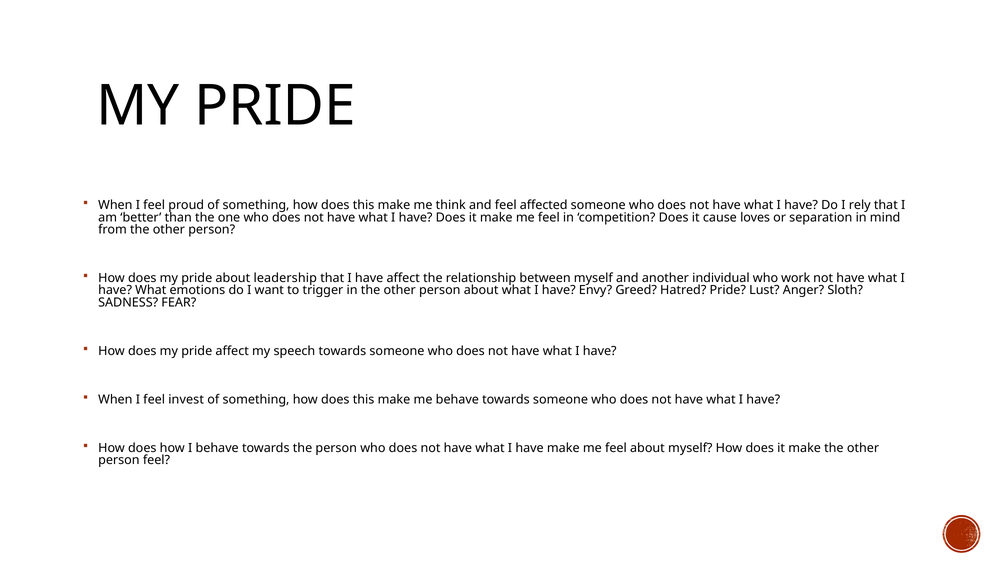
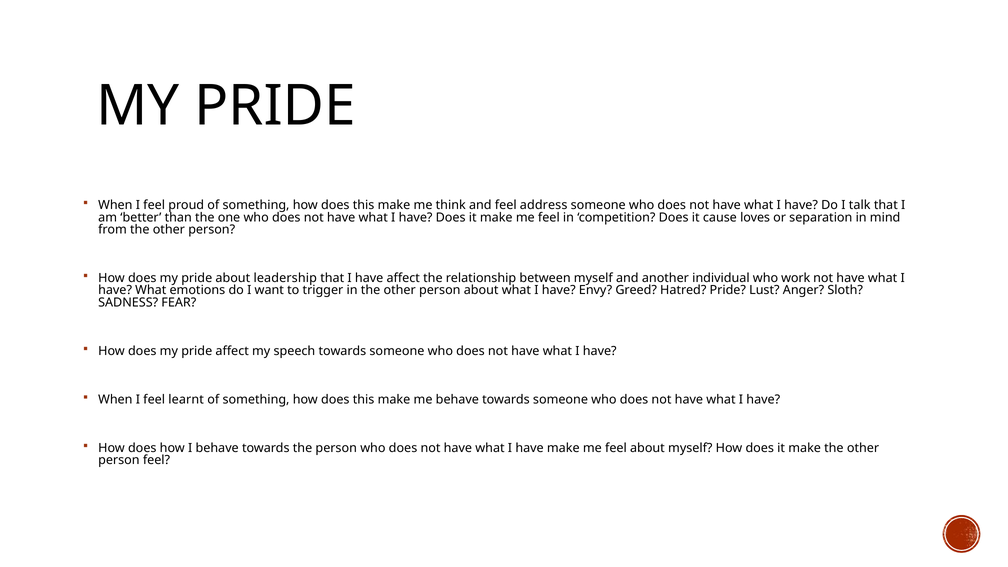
affected: affected -> address
rely: rely -> talk
invest: invest -> learnt
